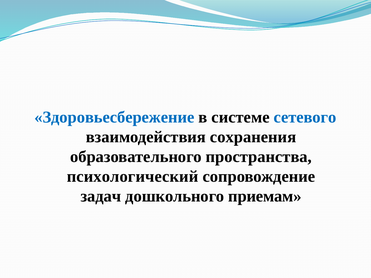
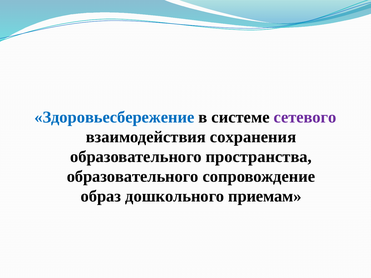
сетевого colour: blue -> purple
психологический at (133, 177): психологический -> образовательного
задач: задач -> образ
